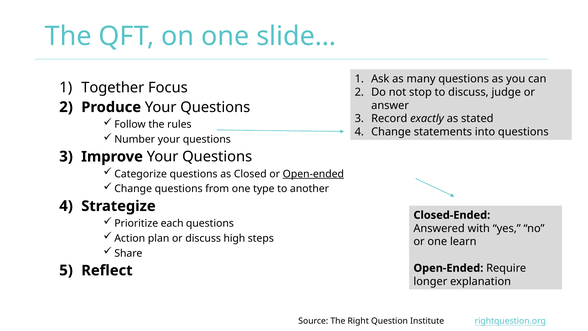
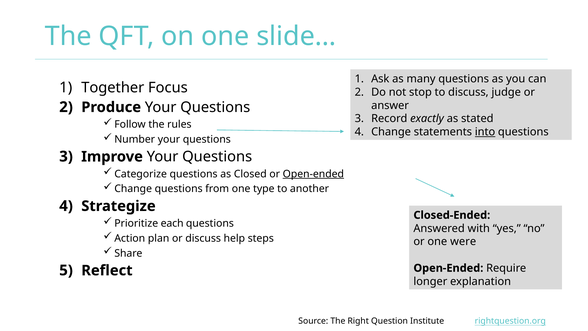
into underline: none -> present
high: high -> help
learn: learn -> were
